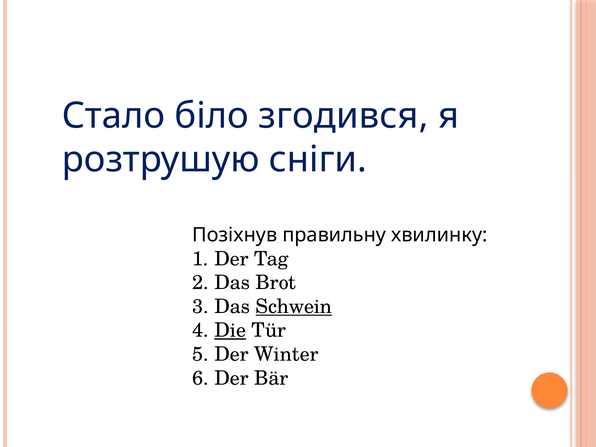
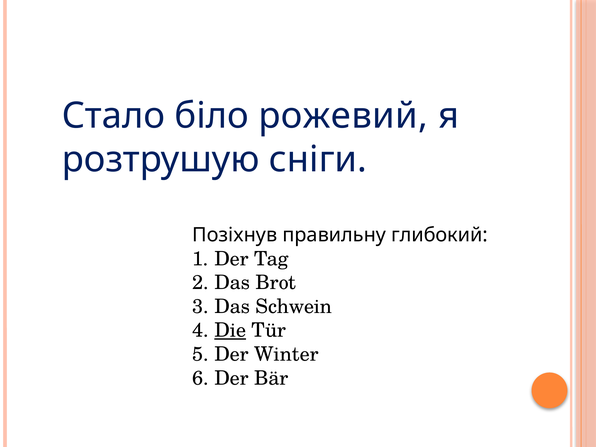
згодився: згодився -> рожевий
хвилинку: хвилинку -> глибокий
Schwein underline: present -> none
